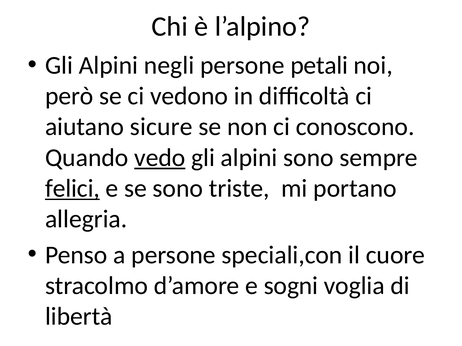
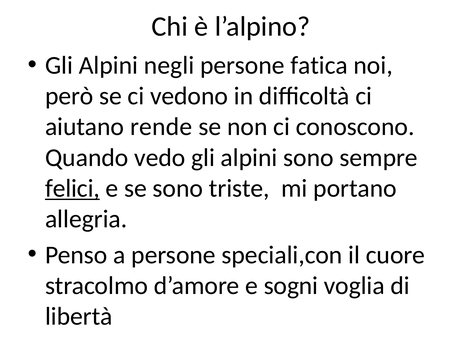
petali: petali -> fatica
sicure: sicure -> rende
vedo underline: present -> none
